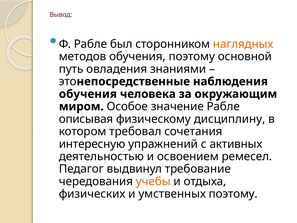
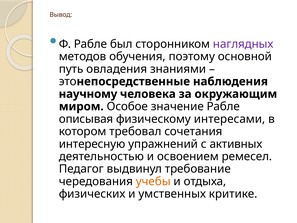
наглядных colour: orange -> purple
обучения at (88, 94): обучения -> научному
дисциплину: дисциплину -> интересами
умственных поэтому: поэтому -> критике
